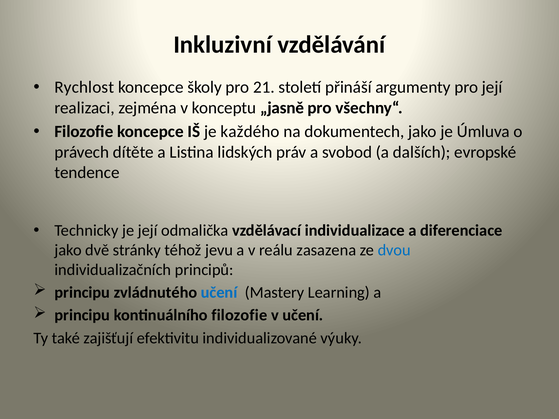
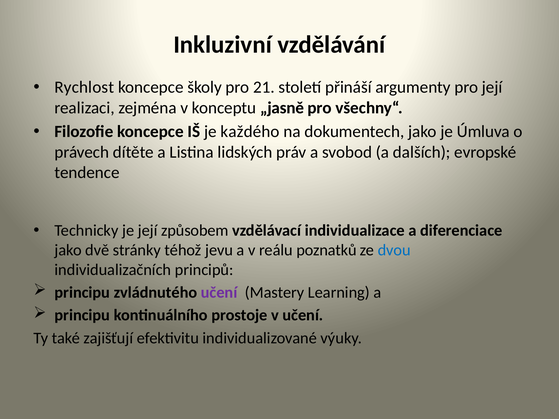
odmalička: odmalička -> způsobem
zasazena: zasazena -> poznatků
učení at (219, 293) colour: blue -> purple
kontinuálního filozofie: filozofie -> prostoje
